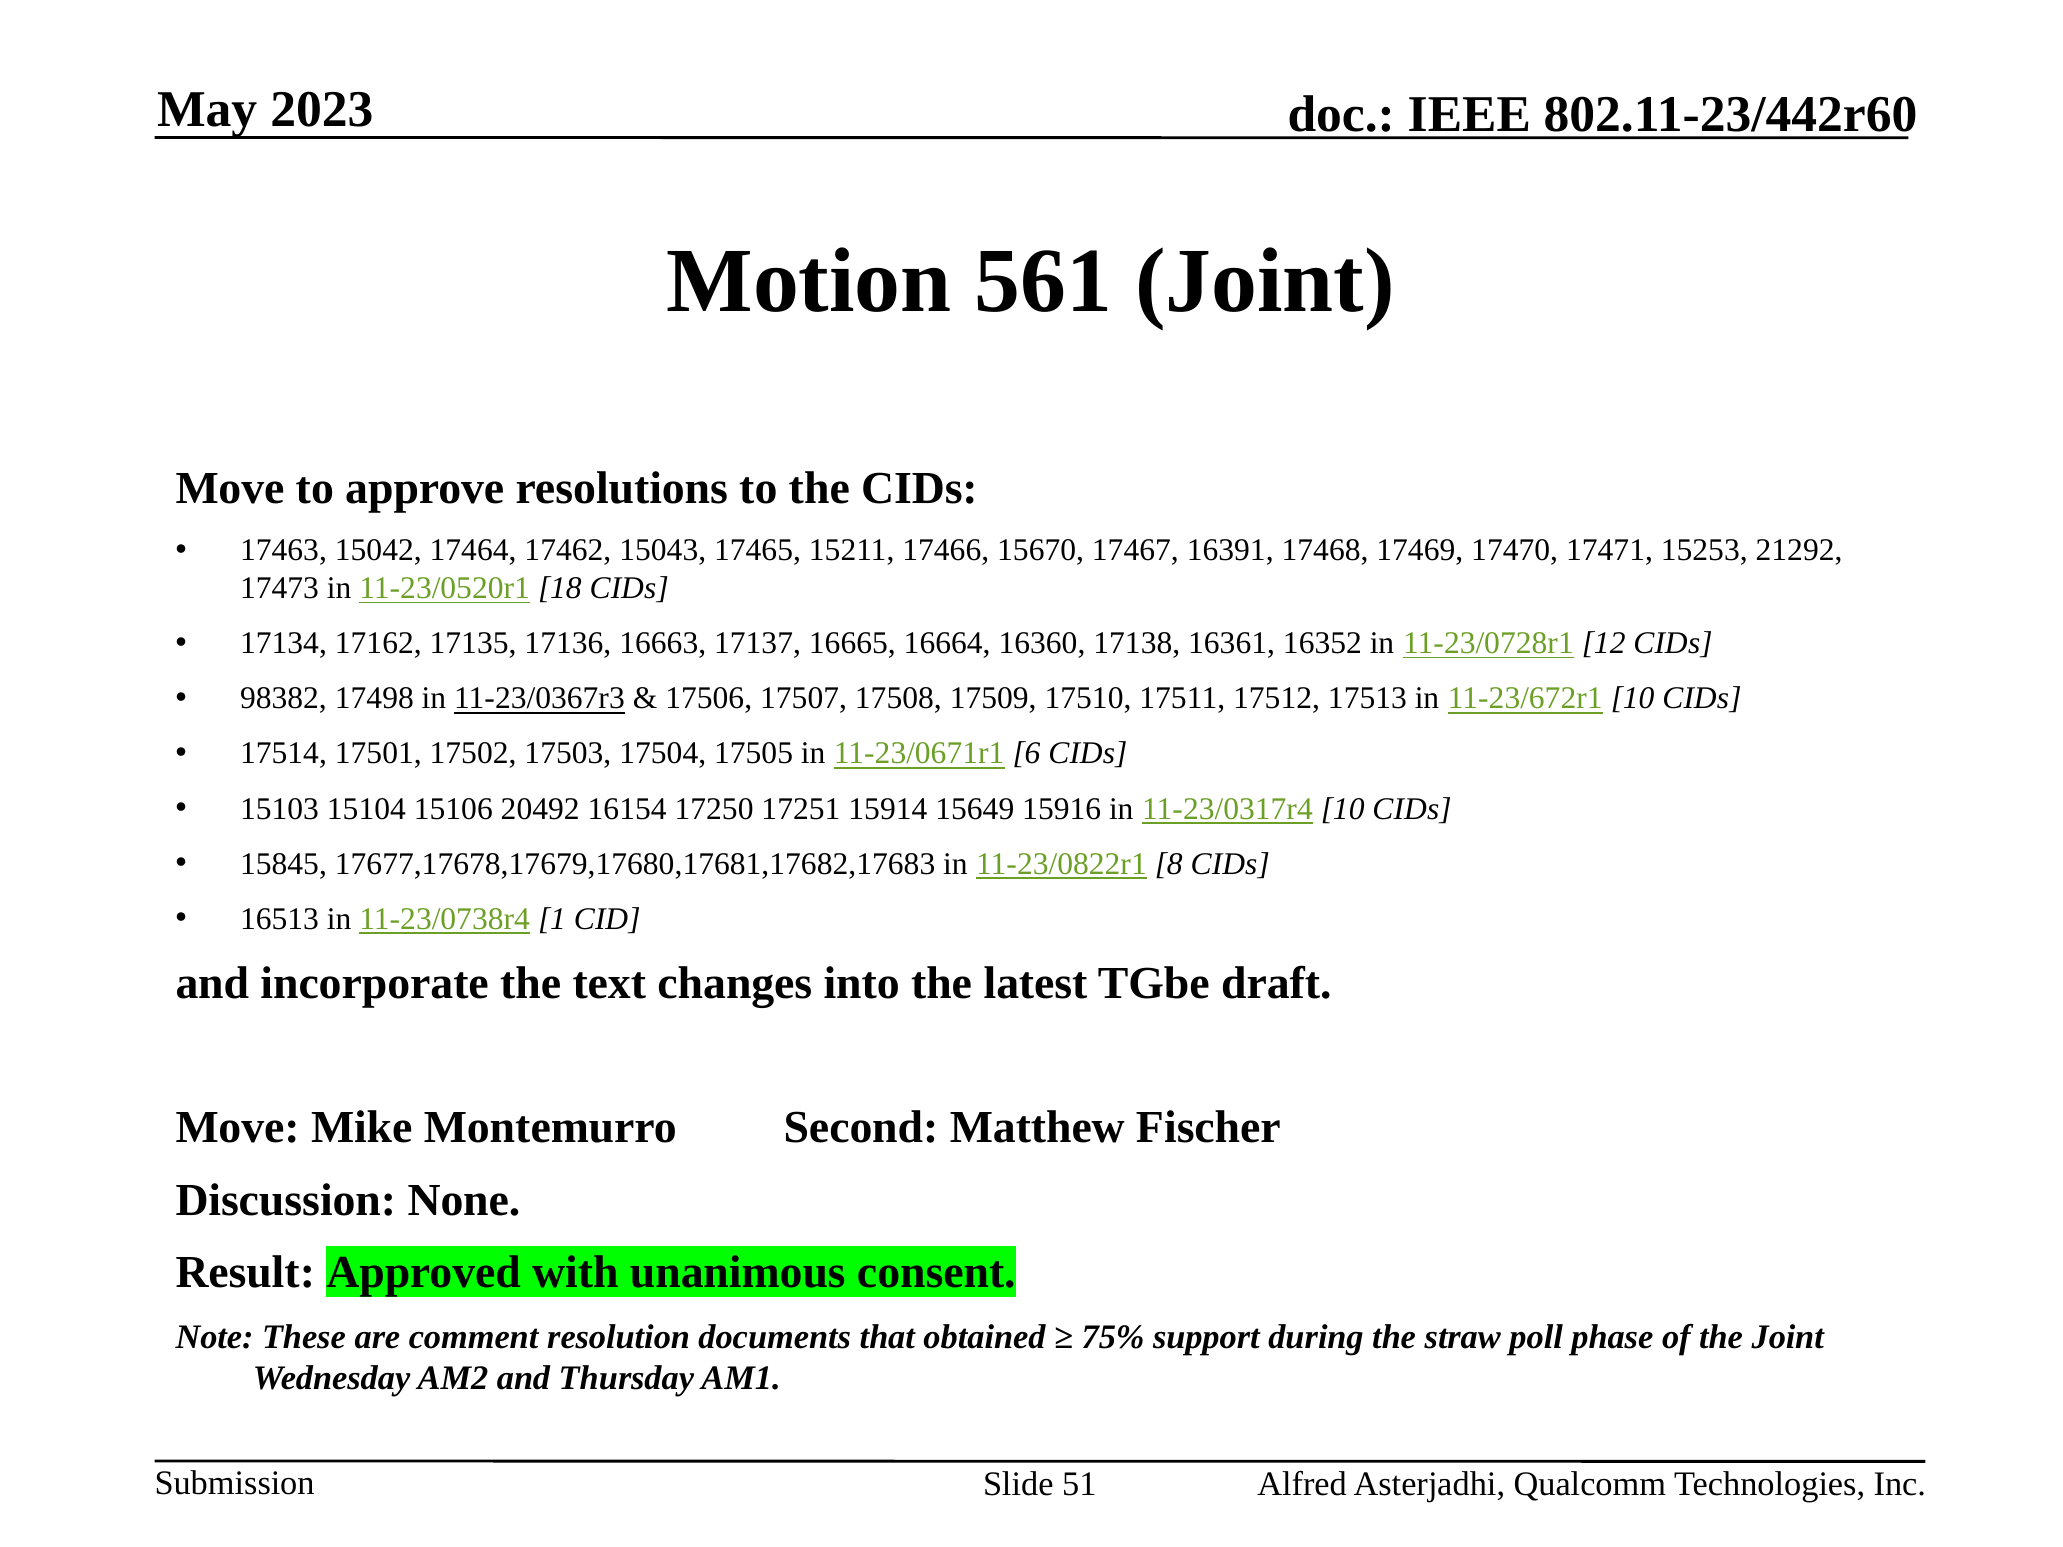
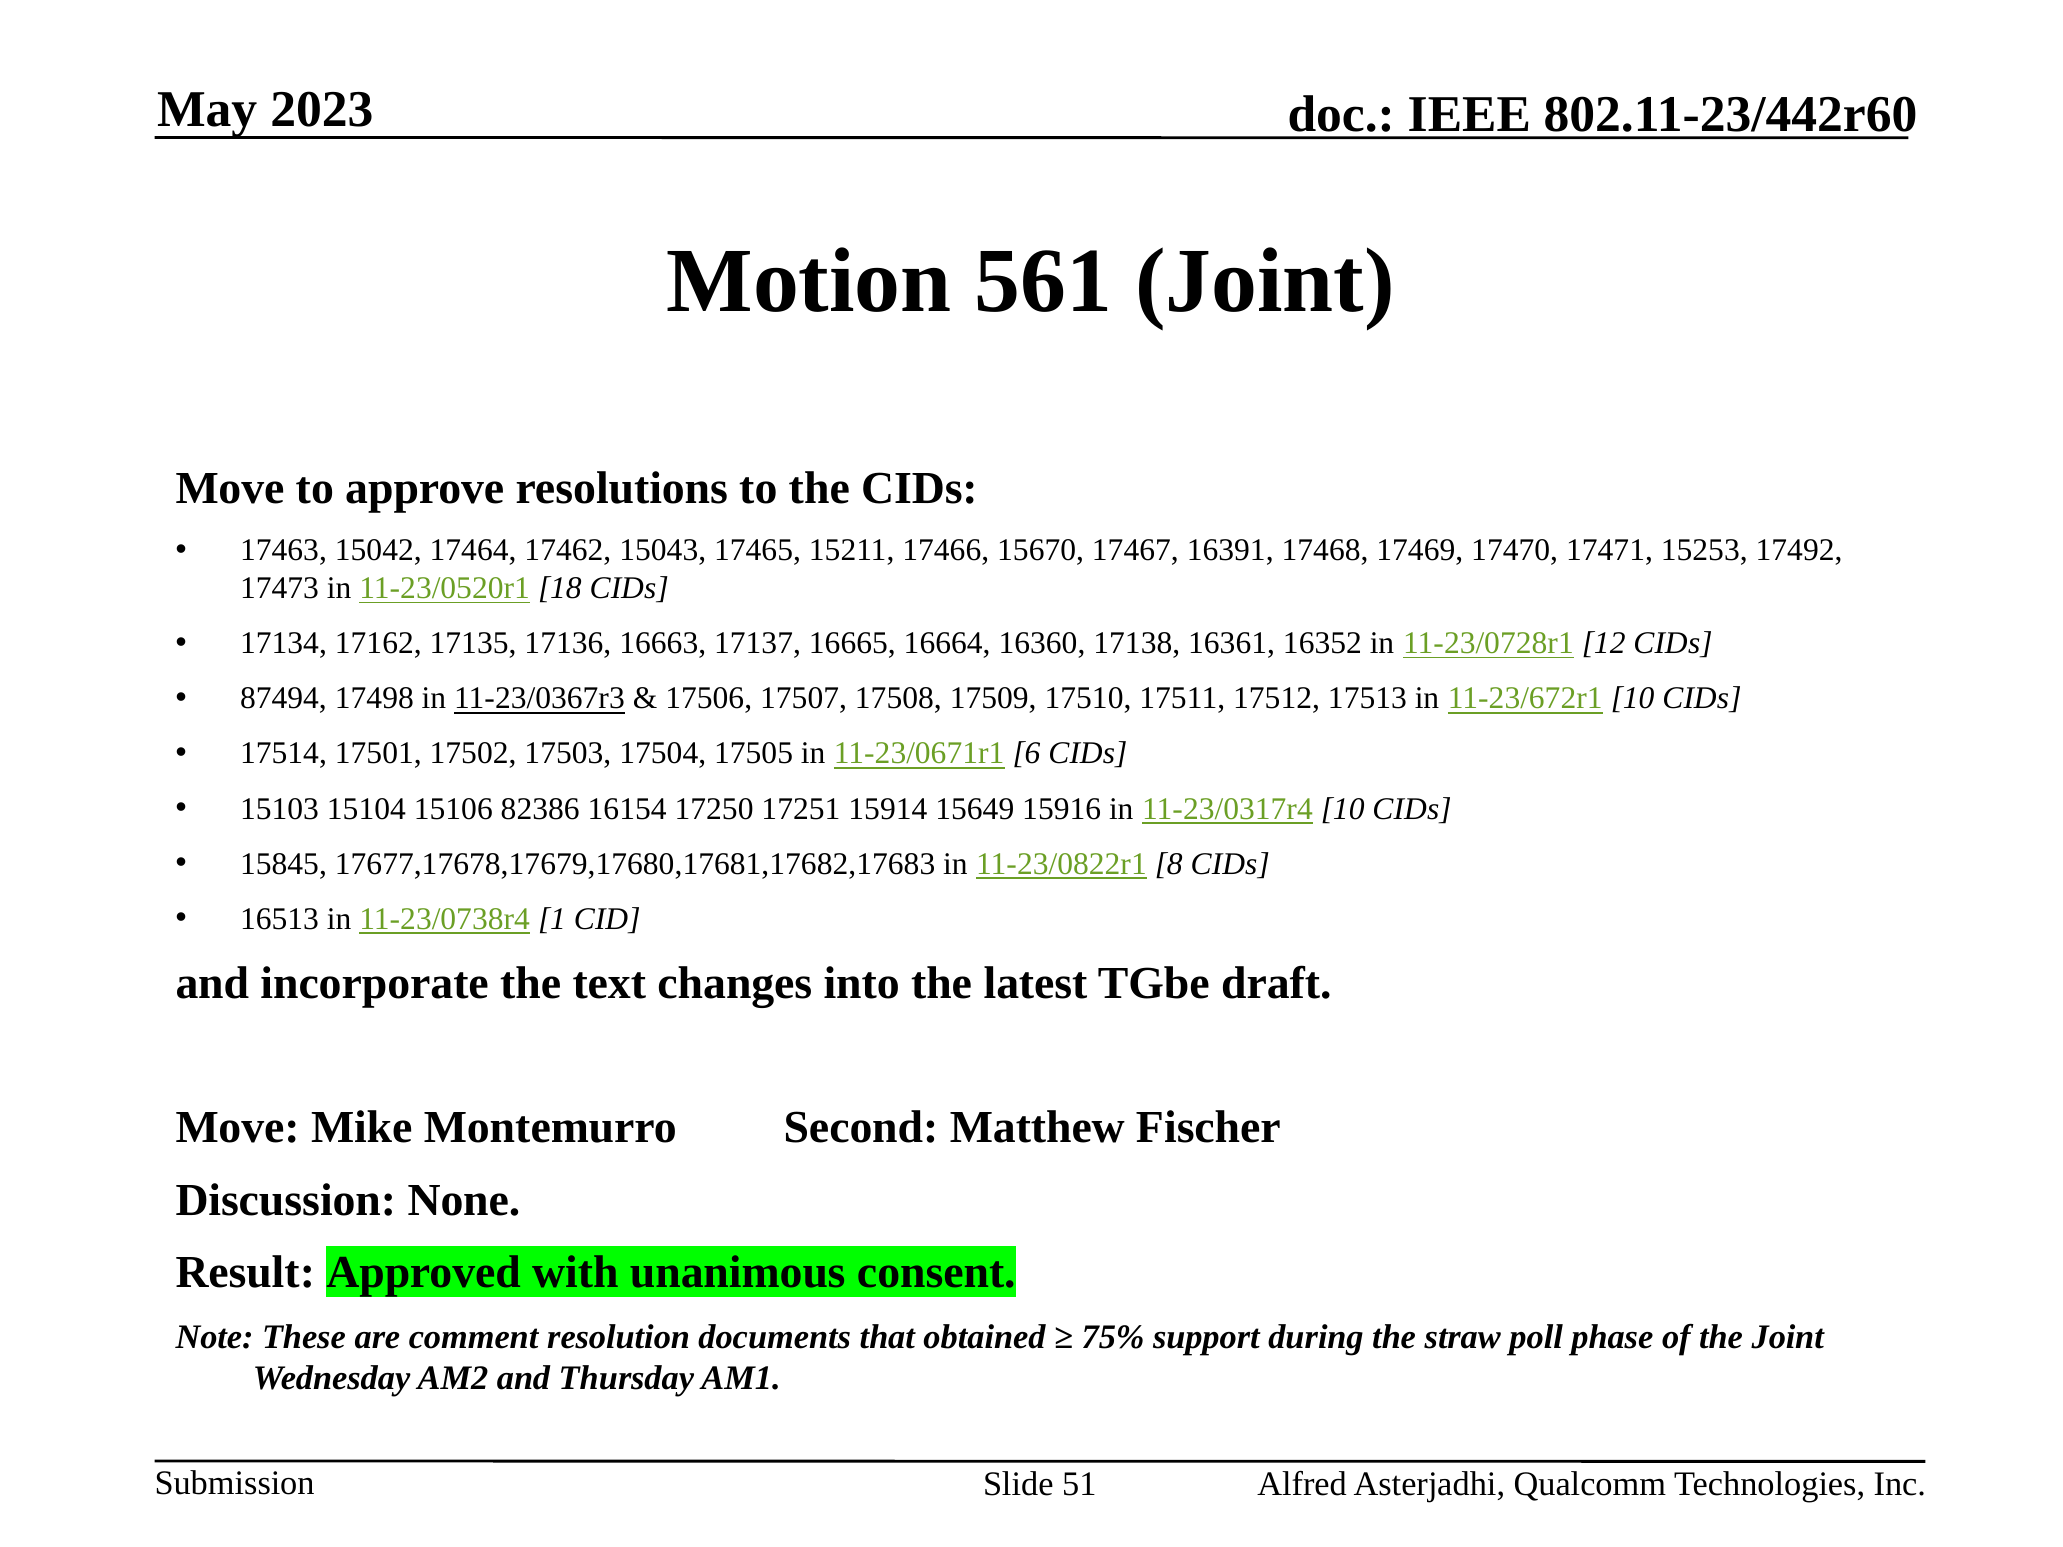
21292: 21292 -> 17492
98382: 98382 -> 87494
20492: 20492 -> 82386
